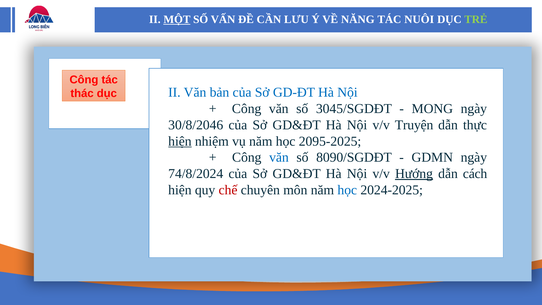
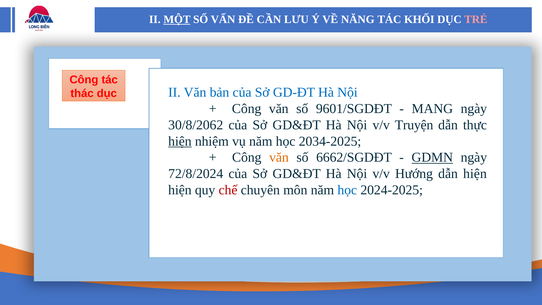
NUÔI: NUÔI -> KHỐI
TRẺ colour: light green -> pink
3045/SGDĐT: 3045/SGDĐT -> 9601/SGDĐT
MONG: MONG -> MANG
30/8/2046: 30/8/2046 -> 30/8/2062
2095-2025: 2095-2025 -> 2034-2025
văn at (279, 157) colour: blue -> orange
8090/SGDĐT: 8090/SGDĐT -> 6662/SGDĐT
GDMN underline: none -> present
74/8/2024: 74/8/2024 -> 72/8/2024
Hướng underline: present -> none
dẫn cách: cách -> hiện
